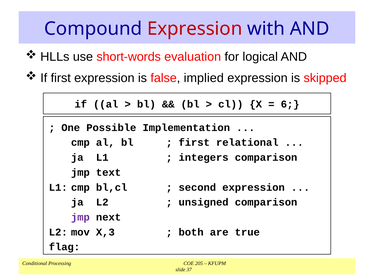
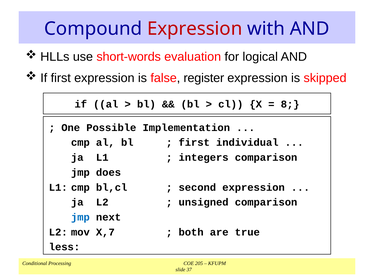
implied: implied -> register
6: 6 -> 8
relational: relational -> individual
text: text -> does
jmp at (80, 218) colour: purple -> blue
X,3: X,3 -> X,7
flag: flag -> less
